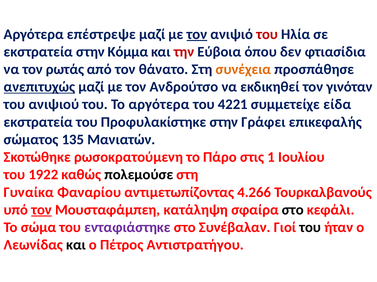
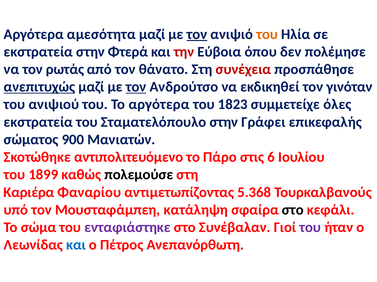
επέστρεψε: επέστρεψε -> αμεσότητα
του at (267, 34) colour: red -> orange
Κόμμα: Κόμμα -> Φτερά
φτιασίδια: φτιασίδια -> πολέμησε
συνέχεια colour: orange -> red
τον at (136, 87) underline: none -> present
4221: 4221 -> 1823
είδα: είδα -> όλες
Προφυλακίστηκε: Προφυλακίστηκε -> Σταματελόπουλο
135: 135 -> 900
ρωσοκρατούμενη: ρωσοκρατούμενη -> αντιπολιτευόμενο
1: 1 -> 6
1922: 1922 -> 1899
Γυναίκα: Γυναίκα -> Καριέρα
4.266: 4.266 -> 5.368
τον at (42, 210) underline: present -> none
του at (310, 228) colour: black -> purple
και at (76, 246) colour: black -> blue
Αντιστρατήγου: Αντιστρατήγου -> Ανεπανόρθωτη
